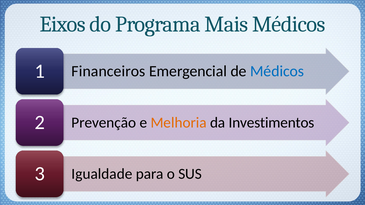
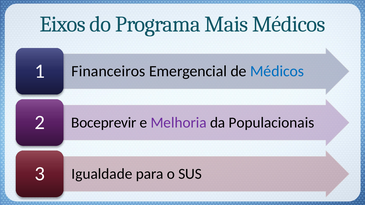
Prevenção: Prevenção -> Boceprevir
Melhoria colour: orange -> purple
Investimentos: Investimentos -> Populacionais
